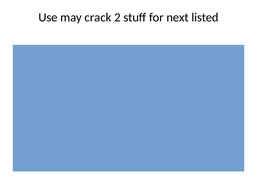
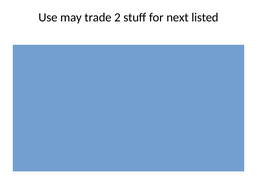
crack: crack -> trade
